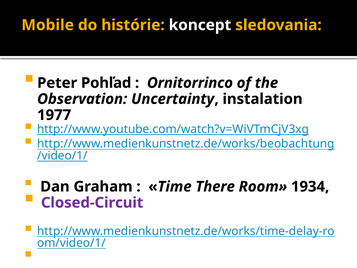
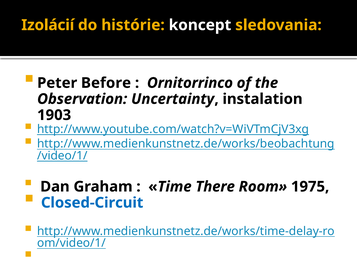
Mobile: Mobile -> Izolácií
Pohľad: Pohľad -> Before
1977: 1977 -> 1903
1934: 1934 -> 1975
Closed-Circuit colour: purple -> blue
